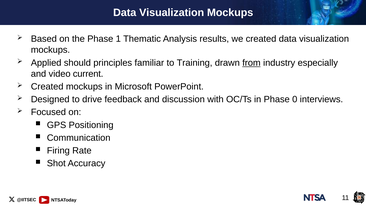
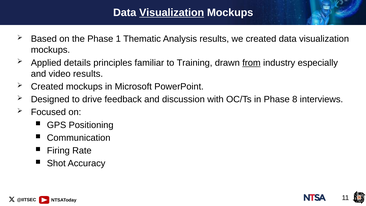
Visualization at (172, 13) underline: none -> present
should: should -> details
video current: current -> results
0: 0 -> 8
